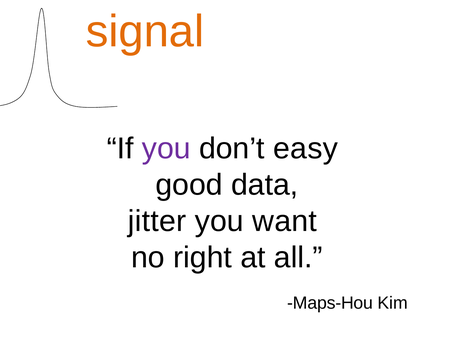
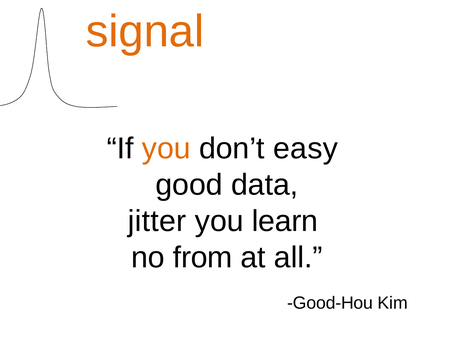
you at (166, 149) colour: purple -> orange
want: want -> learn
right: right -> from
Maps-Hou: Maps-Hou -> Good-Hou
